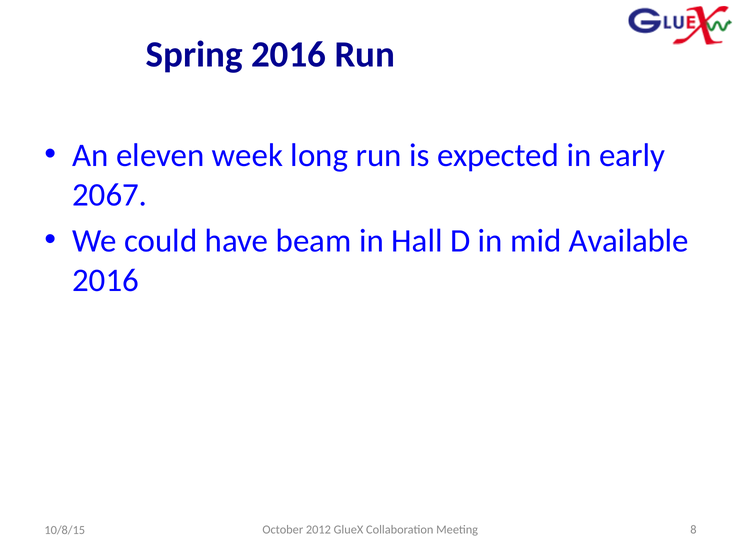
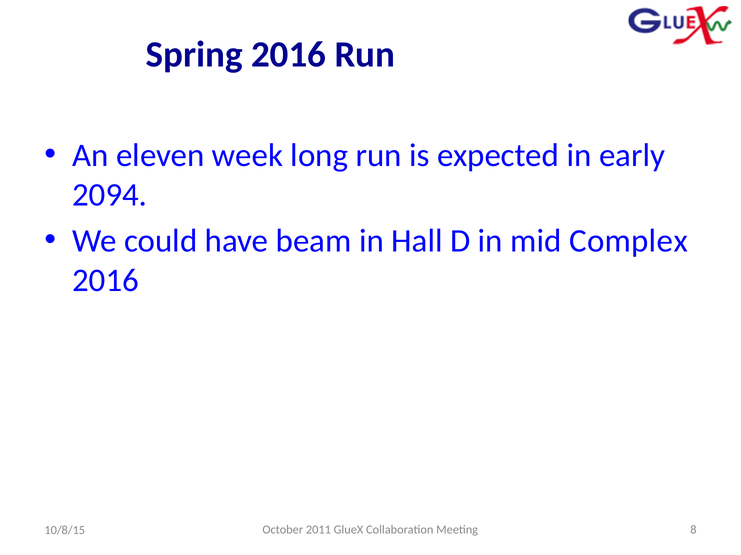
2067: 2067 -> 2094
Available: Available -> Complex
2012: 2012 -> 2011
